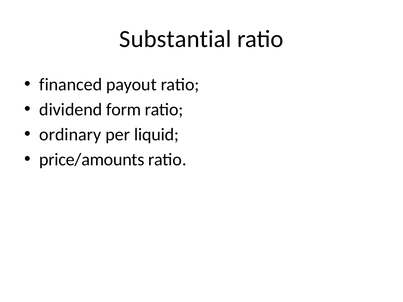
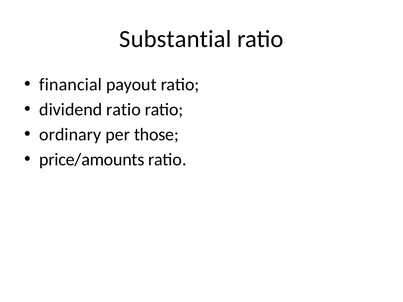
financed: financed -> financial
dividend form: form -> ratio
liquid: liquid -> those
